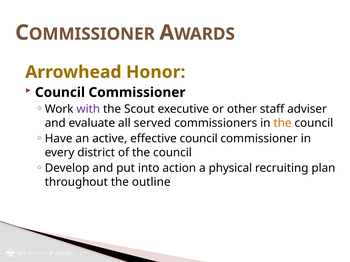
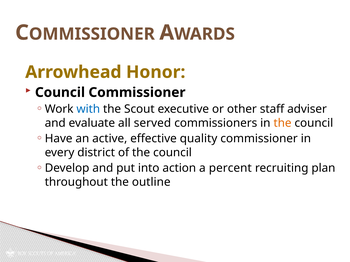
with colour: purple -> blue
effective council: council -> quality
physical: physical -> percent
